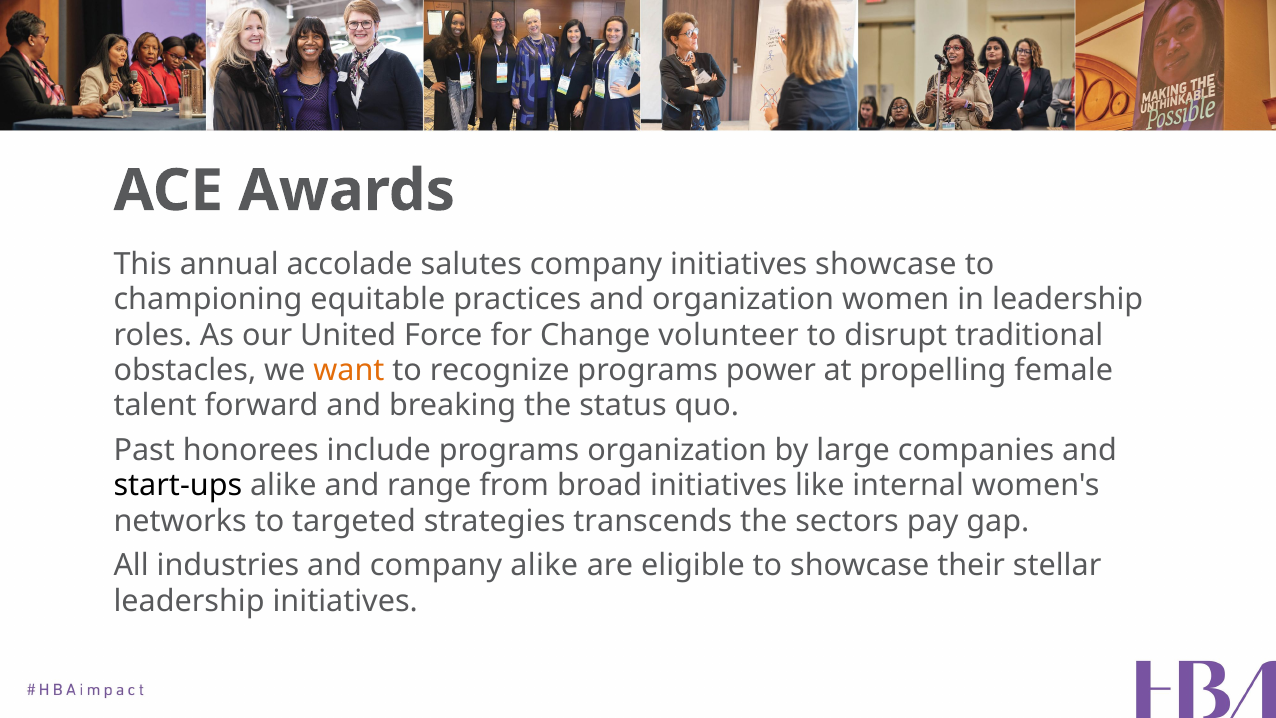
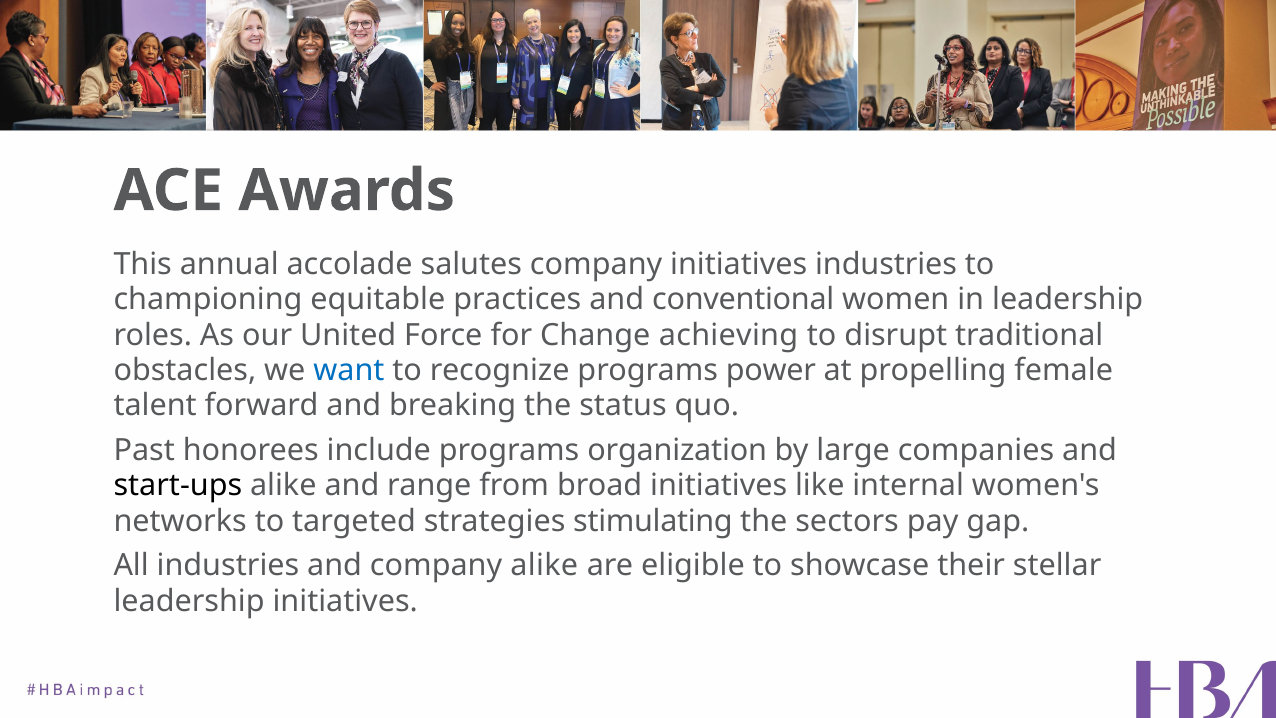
initiatives showcase: showcase -> industries
and organization: organization -> conventional
volunteer: volunteer -> achieving
want colour: orange -> blue
transcends: transcends -> stimulating
